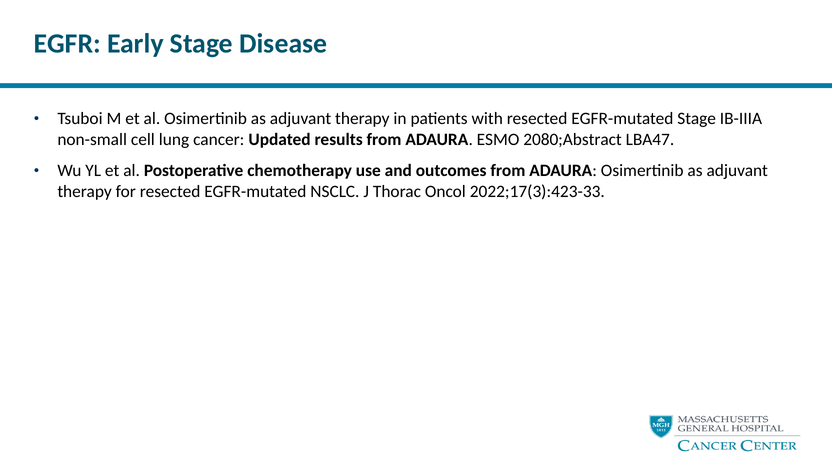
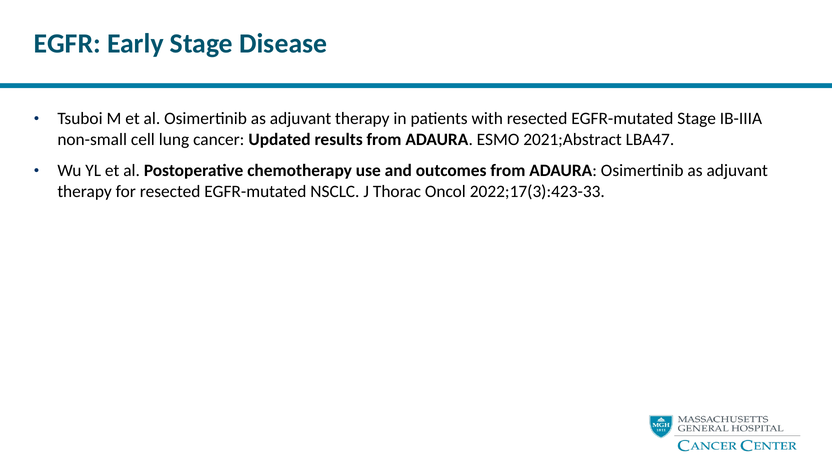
2080;Abstract: 2080;Abstract -> 2021;Abstract
